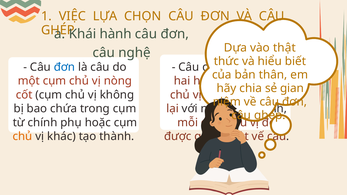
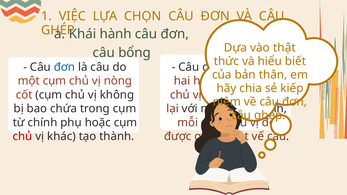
nghệ: nghệ -> bổng
gian: gian -> kiếp
chủ at (22, 137) colour: orange -> red
